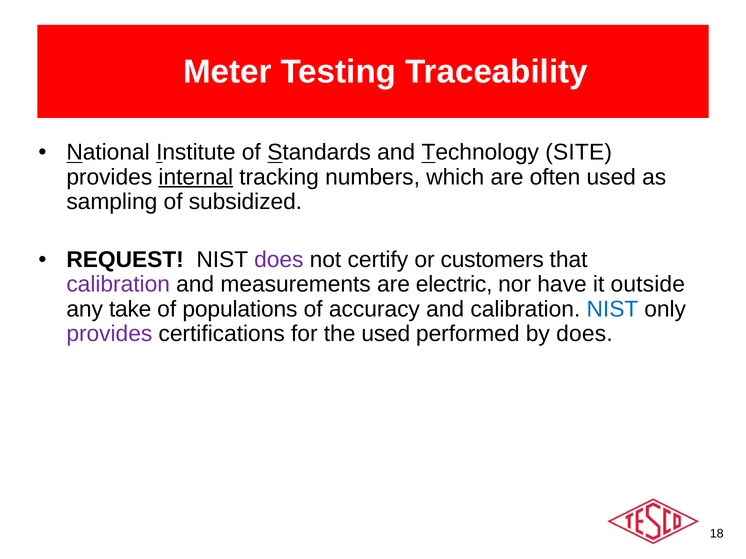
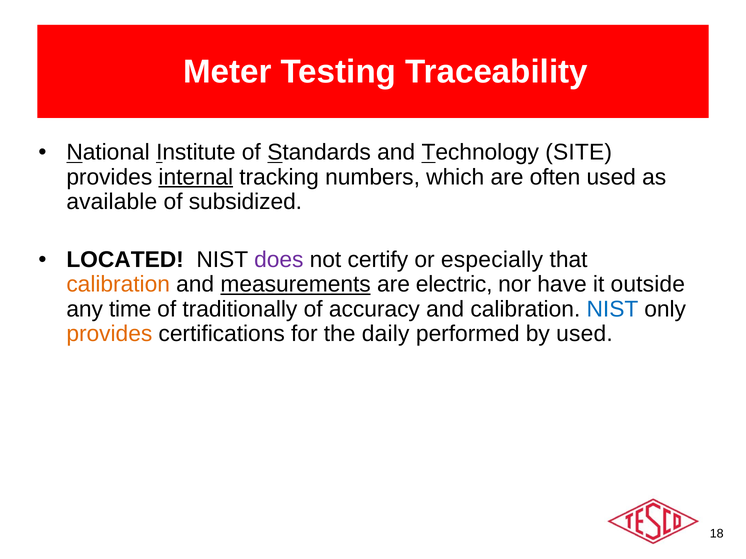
sampling: sampling -> available
REQUEST: REQUEST -> LOCATED
customers: customers -> especially
calibration at (118, 285) colour: purple -> orange
measurements underline: none -> present
take: take -> time
populations: populations -> traditionally
provides at (109, 334) colour: purple -> orange
the used: used -> daily
by does: does -> used
